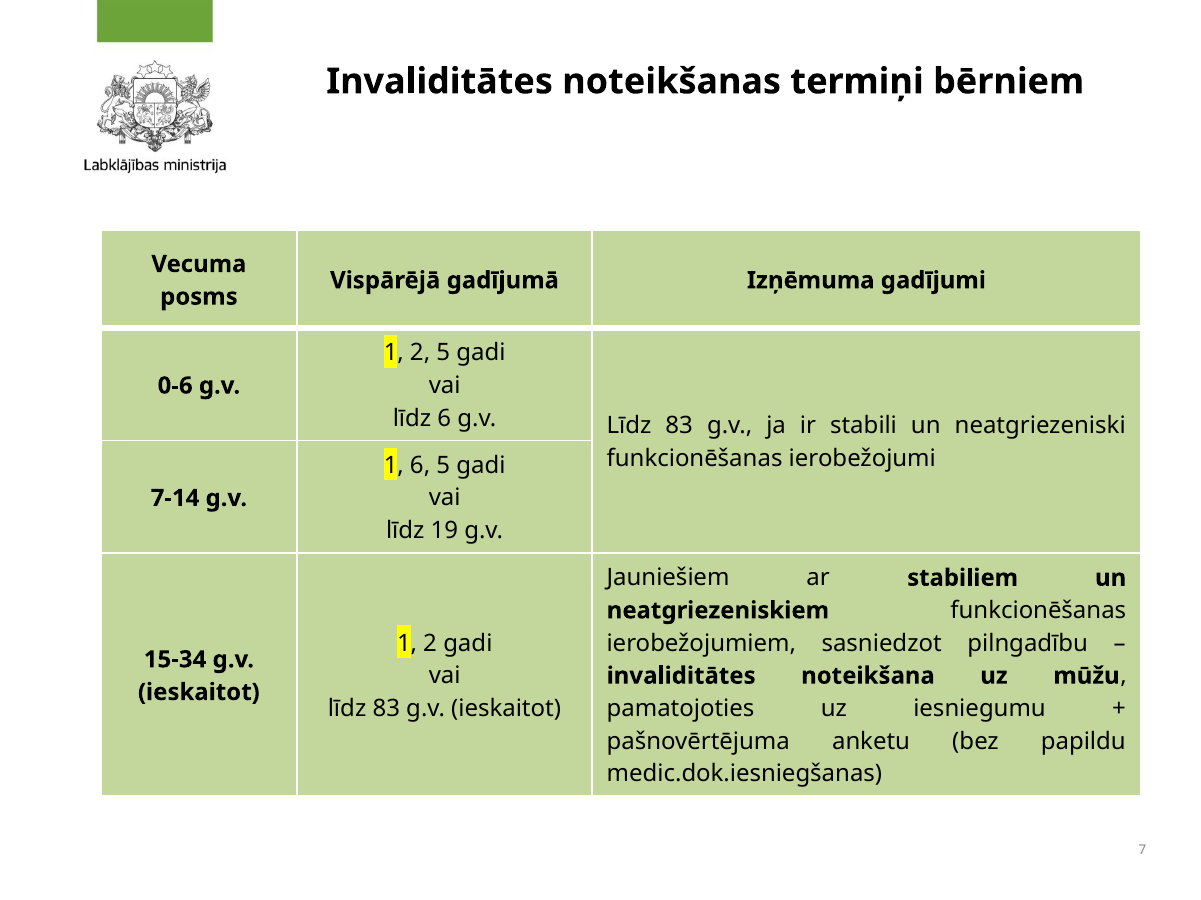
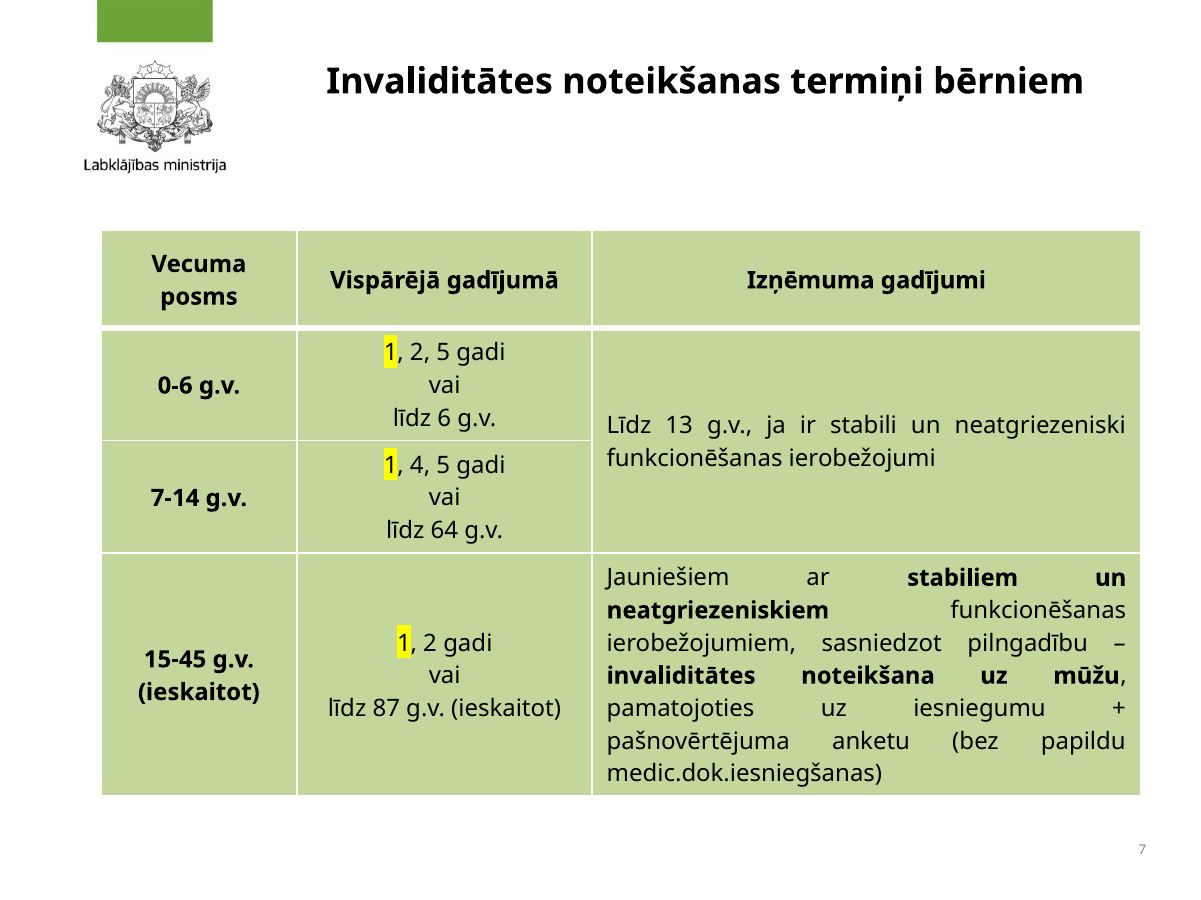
g.v Līdz 83: 83 -> 13
1 6: 6 -> 4
19: 19 -> 64
15-34: 15-34 -> 15-45
83 at (386, 709): 83 -> 87
